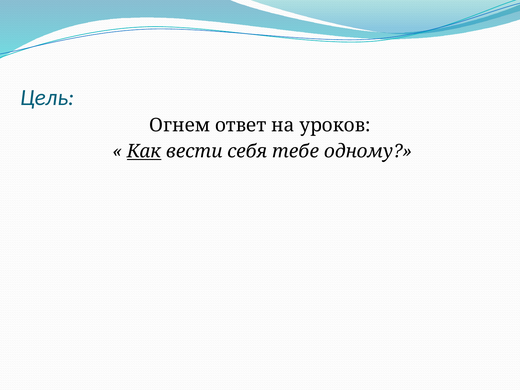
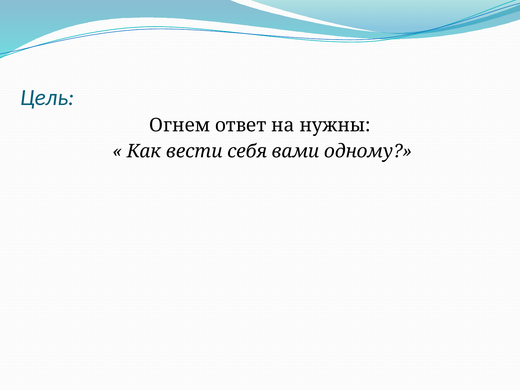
уроков: уроков -> нужны
Как underline: present -> none
тебе: тебе -> вами
